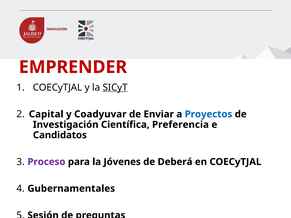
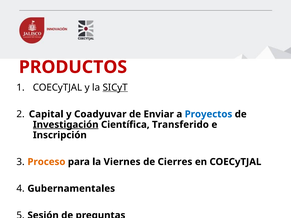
EMPRENDER: EMPRENDER -> PRODUCTOS
Investigación underline: none -> present
Preferencia: Preferencia -> Transferido
Candidatos: Candidatos -> Inscripción
Proceso colour: purple -> orange
Jóvenes: Jóvenes -> Viernes
Deberá: Deberá -> Cierres
